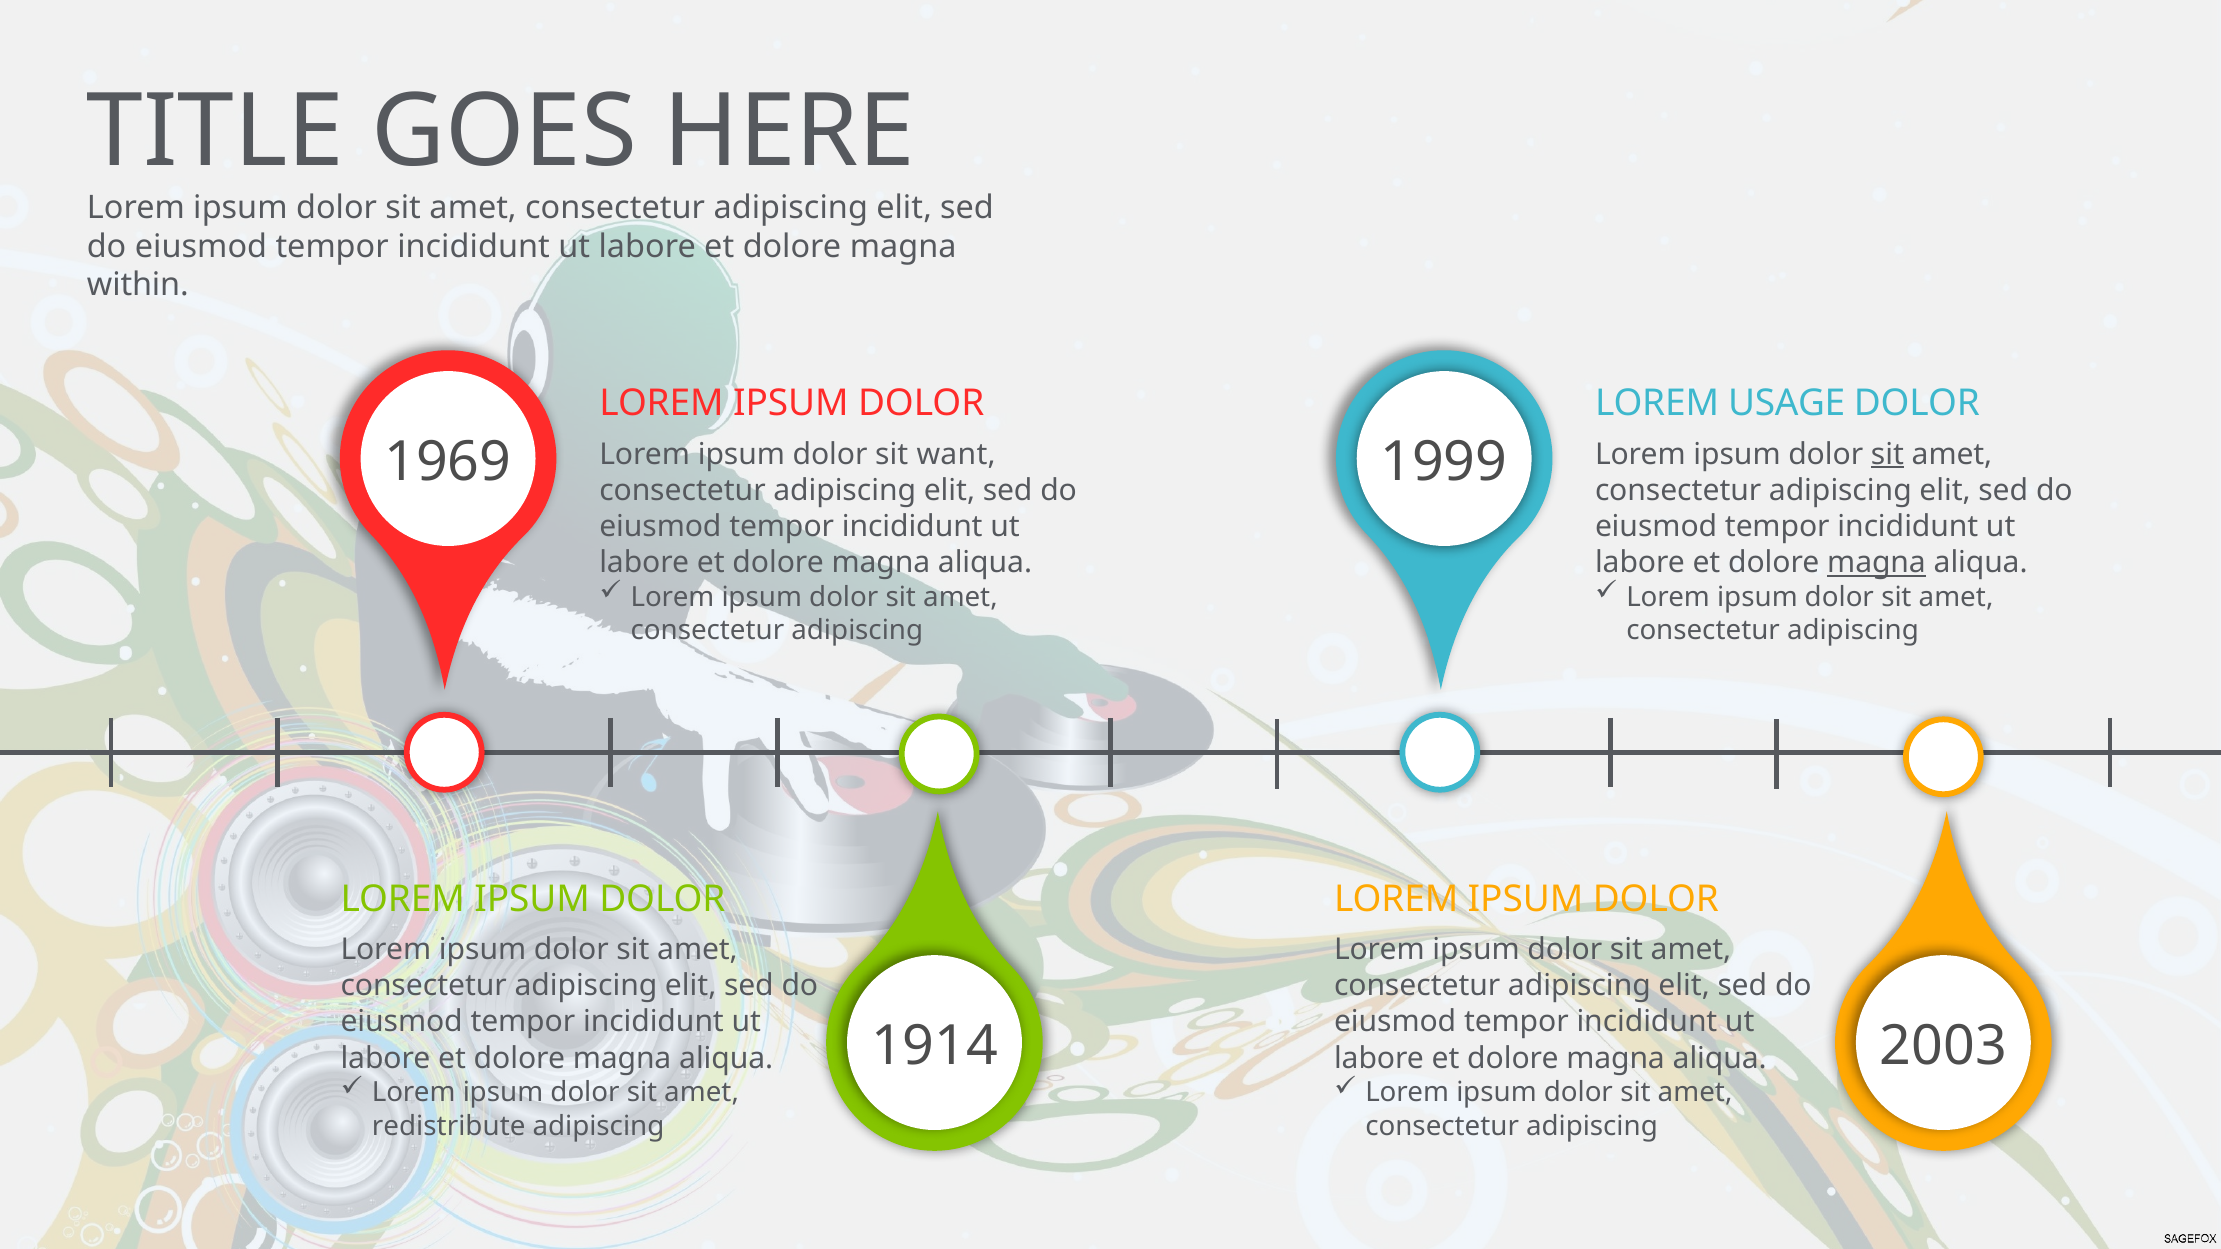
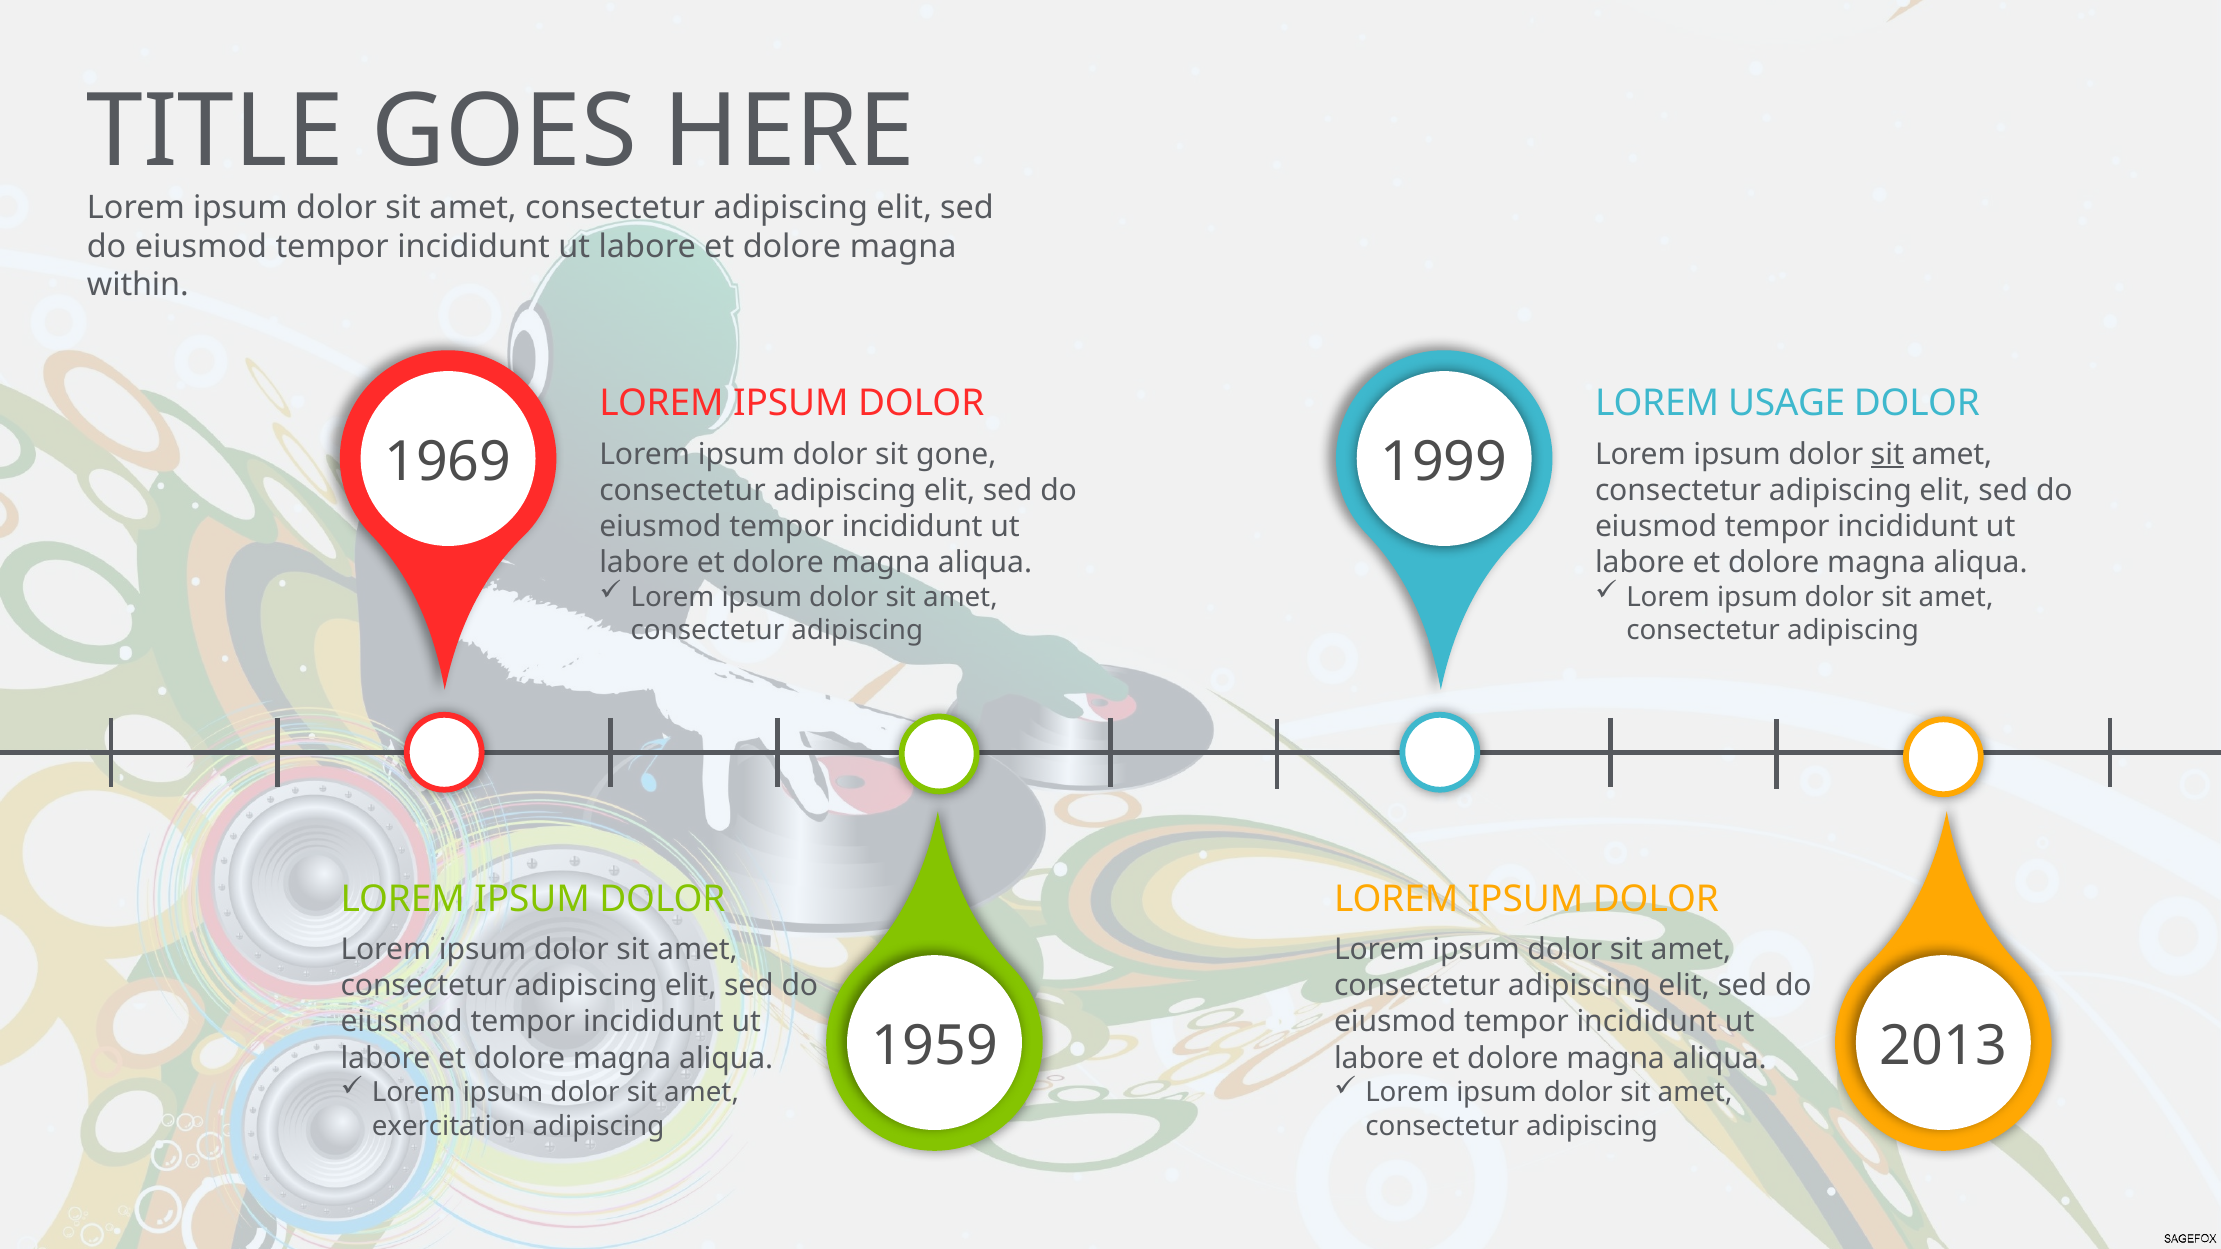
want: want -> gone
magna at (1877, 563) underline: present -> none
1914: 1914 -> 1959
2003: 2003 -> 2013
redistribute: redistribute -> exercitation
